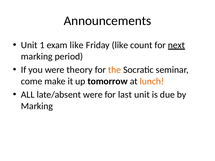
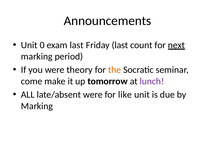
1: 1 -> 0
exam like: like -> last
Friday like: like -> last
lunch colour: orange -> purple
last: last -> like
